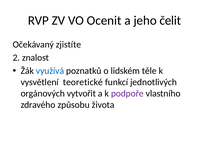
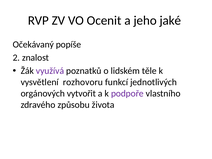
čelit: čelit -> jaké
zjistíte: zjistíte -> popíše
využívá colour: blue -> purple
teoretické: teoretické -> rozhovoru
